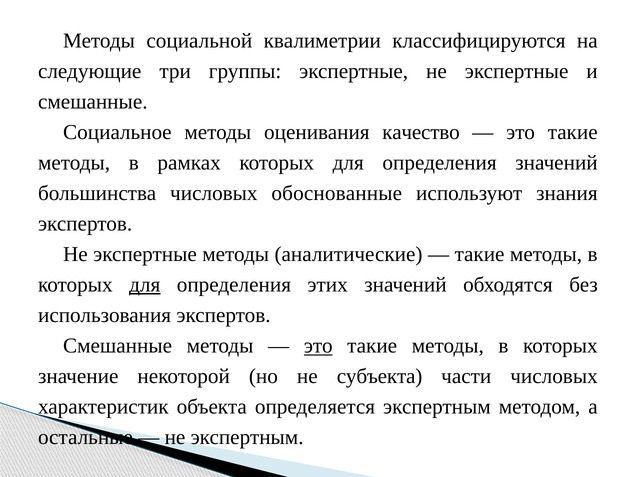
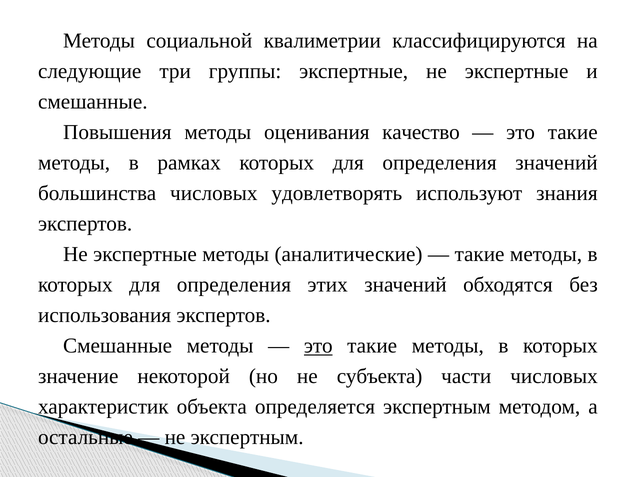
Социальное: Социальное -> Повышения
обоснованные: обоснованные -> удовлетворять
для at (145, 285) underline: present -> none
